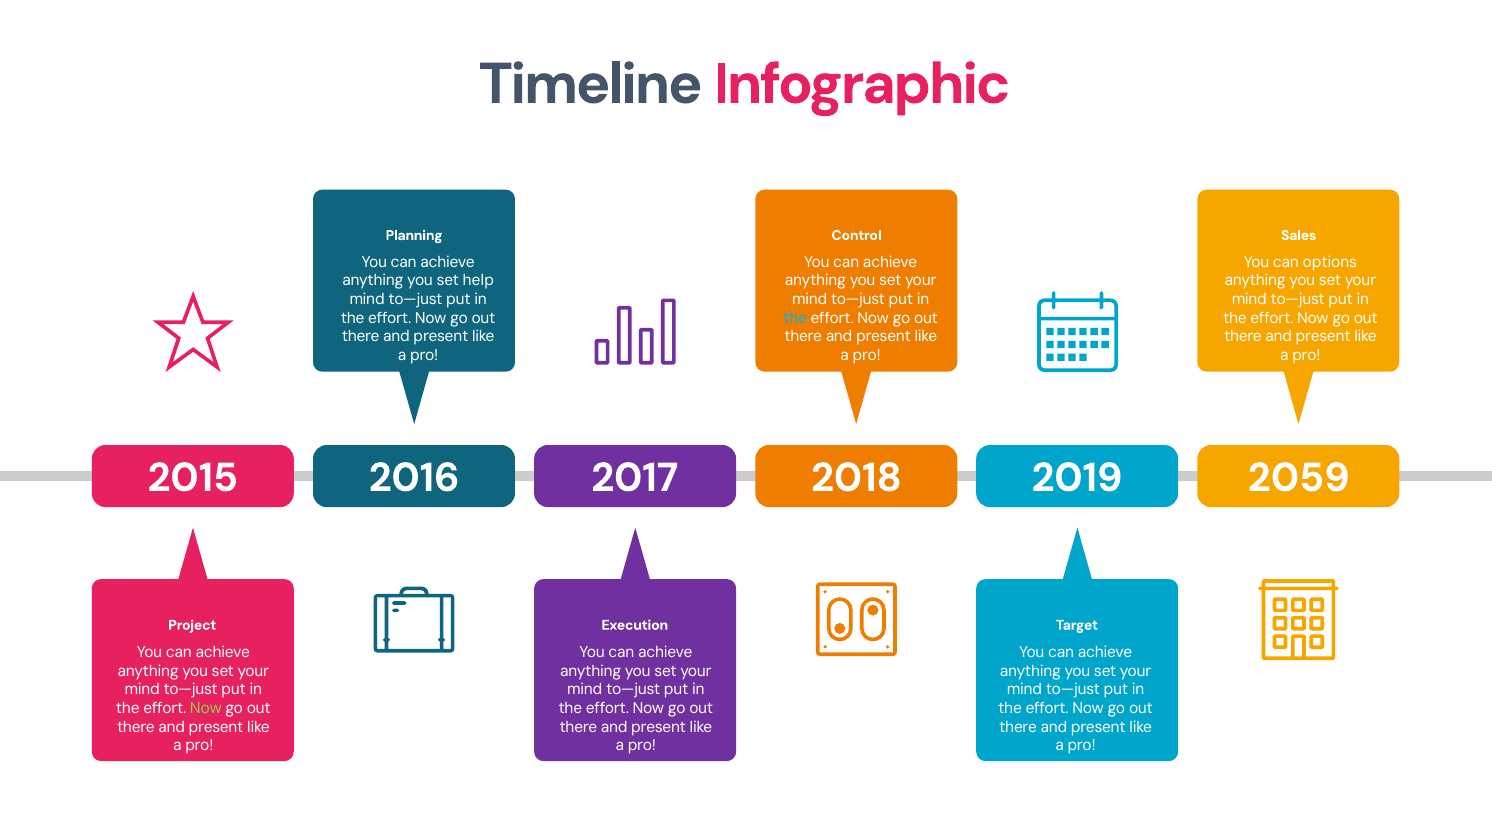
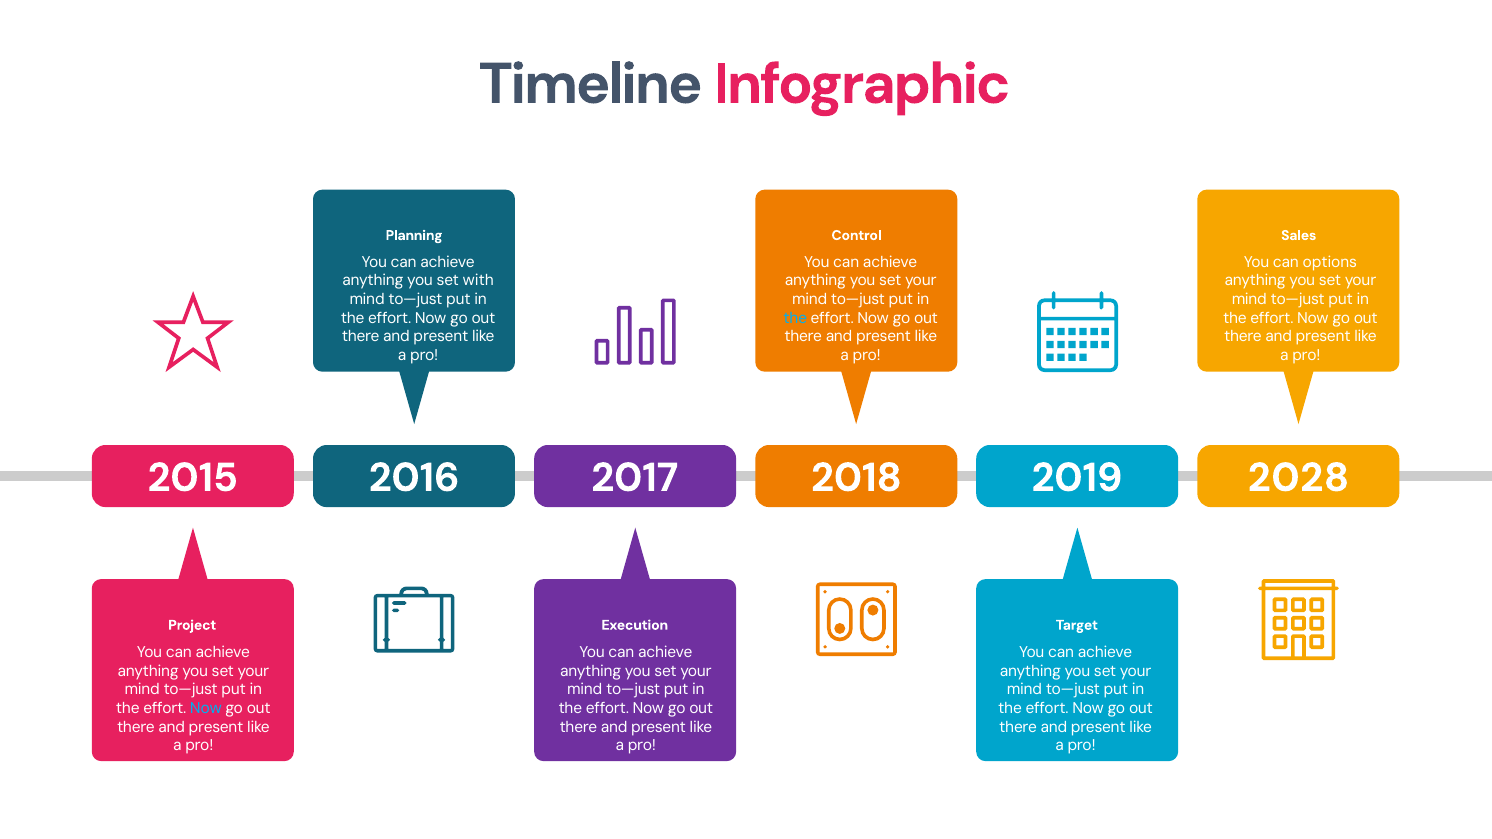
help: help -> with
2059: 2059 -> 2028
Now at (206, 709) colour: light green -> light blue
